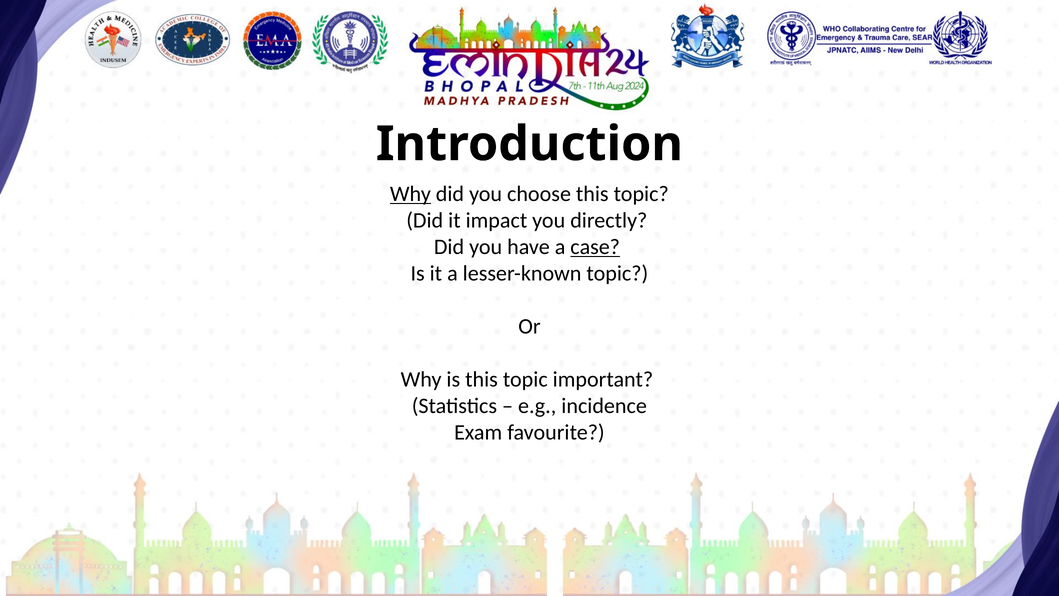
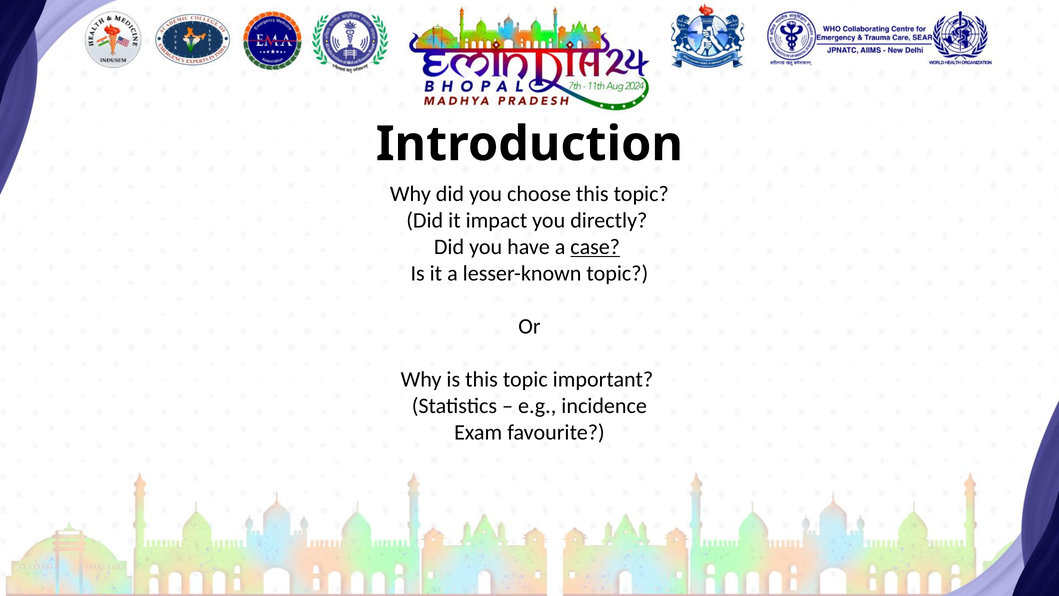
Why at (410, 194) underline: present -> none
